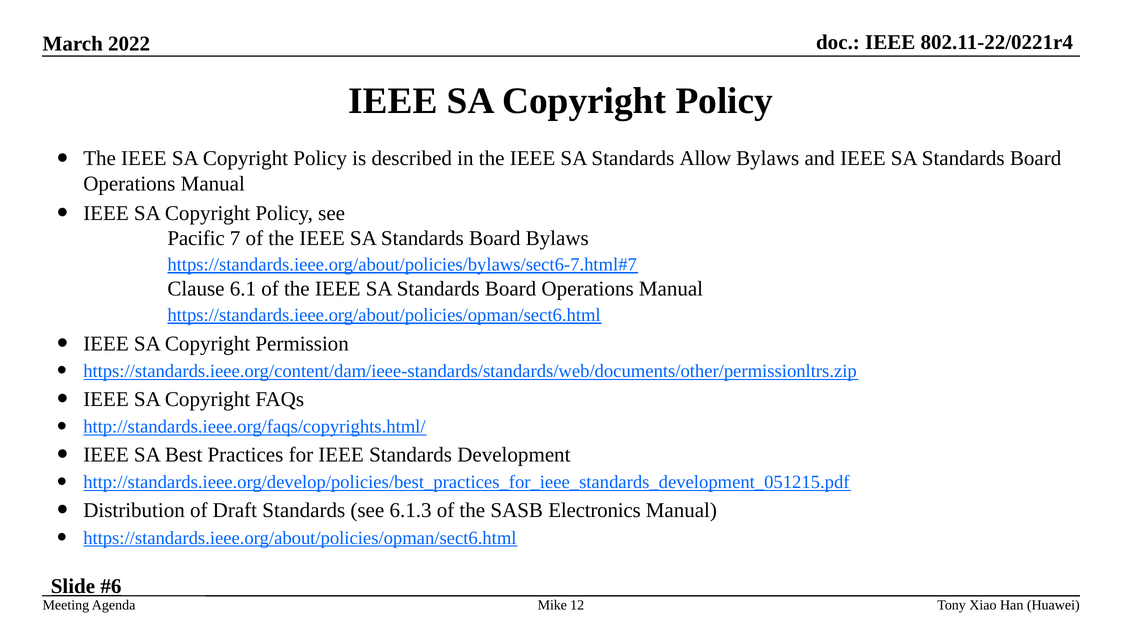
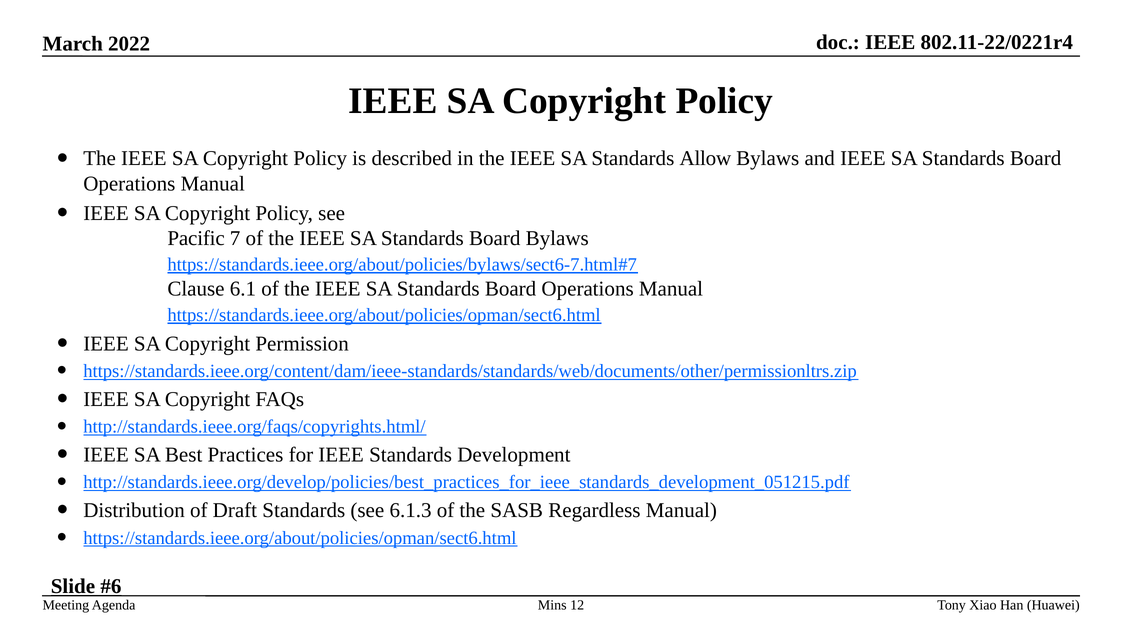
Electronics: Electronics -> Regardless
Mike: Mike -> Mins
